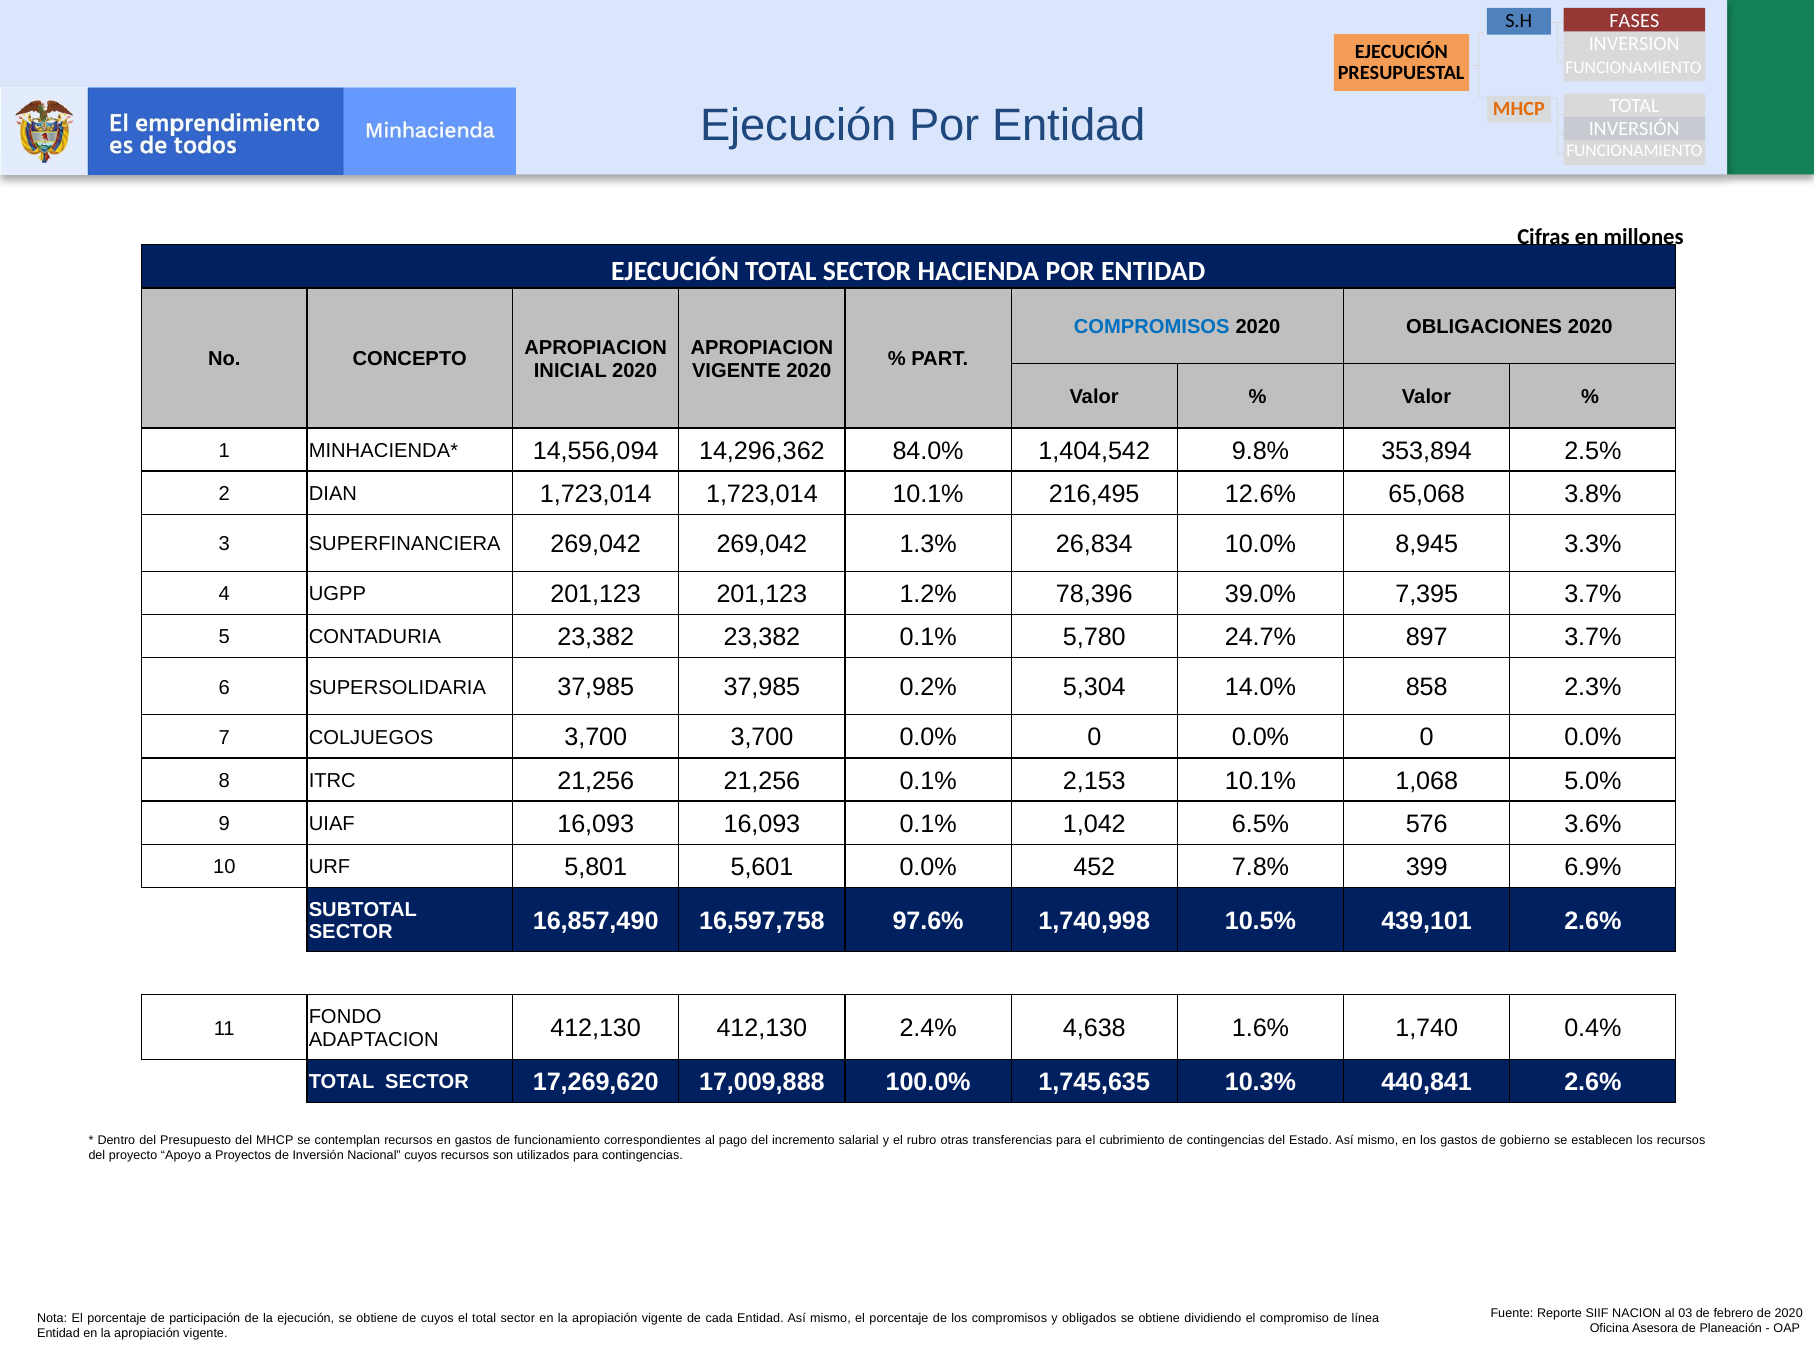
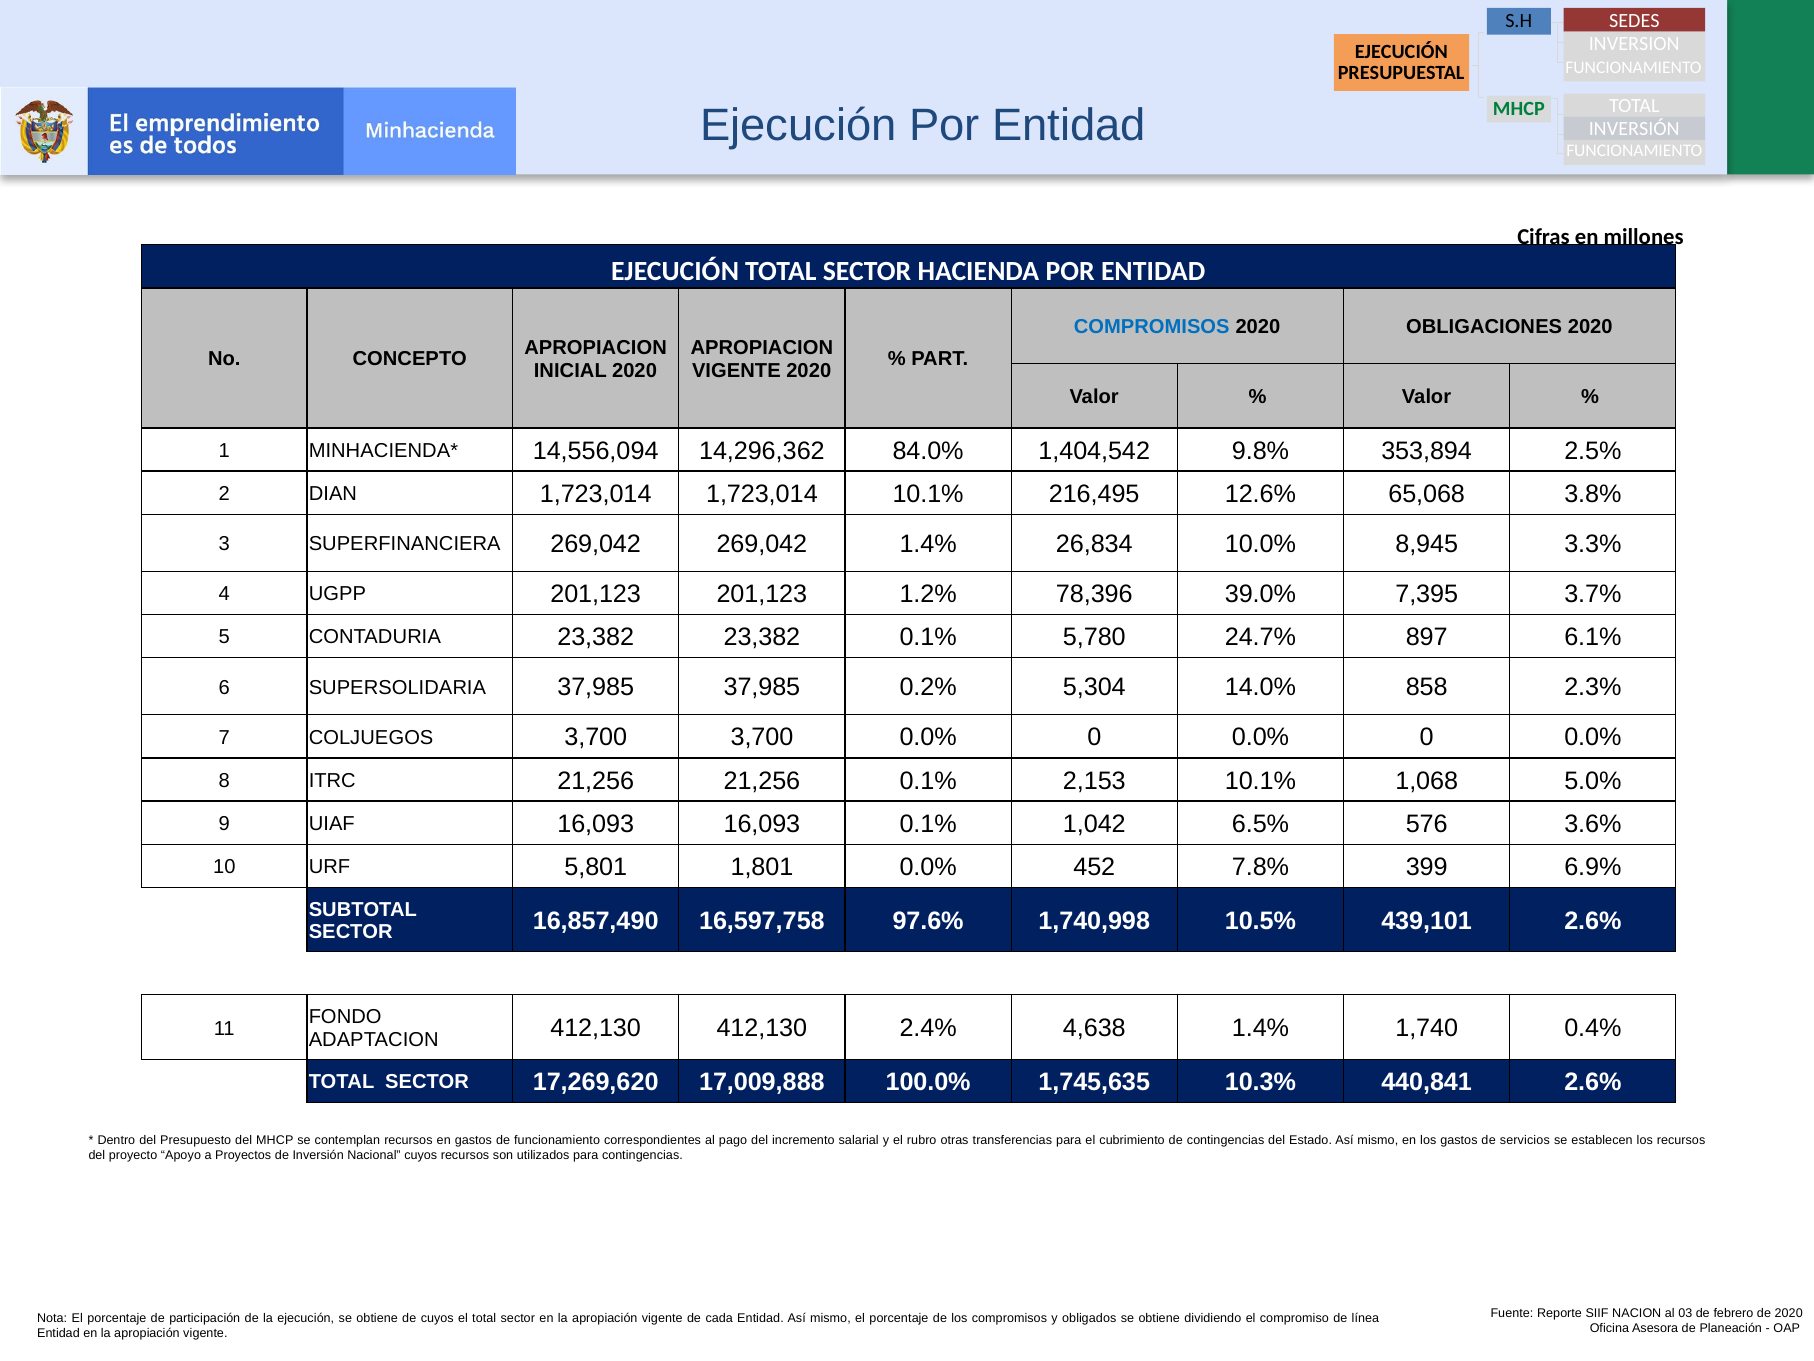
FASES: FASES -> SEDES
MHCP at (1519, 109) colour: orange -> green
269,042 1.3%: 1.3% -> 1.4%
897 3.7%: 3.7% -> 6.1%
5,601: 5,601 -> 1,801
4,638 1.6%: 1.6% -> 1.4%
gobierno: gobierno -> servicios
